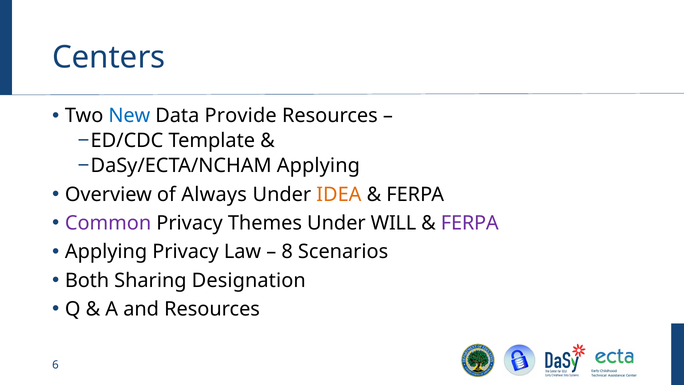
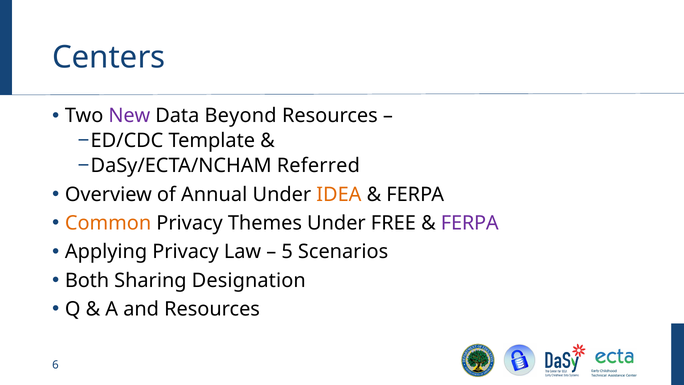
New colour: blue -> purple
Provide: Provide -> Beyond
Applying at (318, 166): Applying -> Referred
Always: Always -> Annual
Common colour: purple -> orange
WILL: WILL -> FREE
8: 8 -> 5
